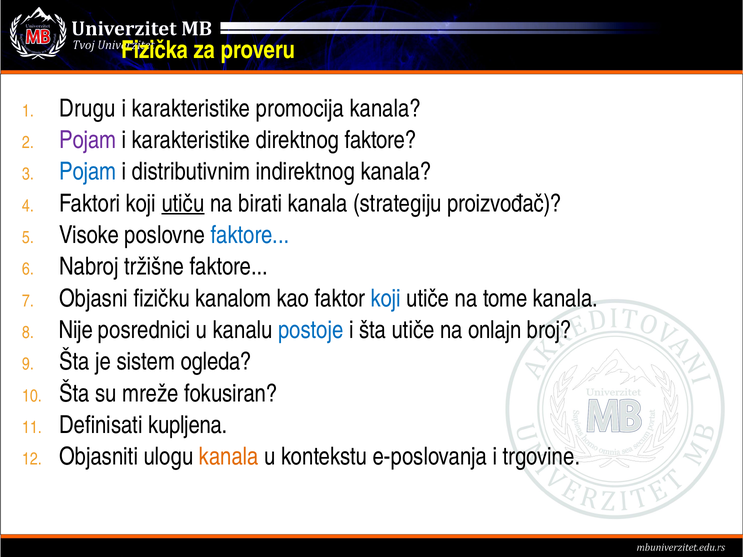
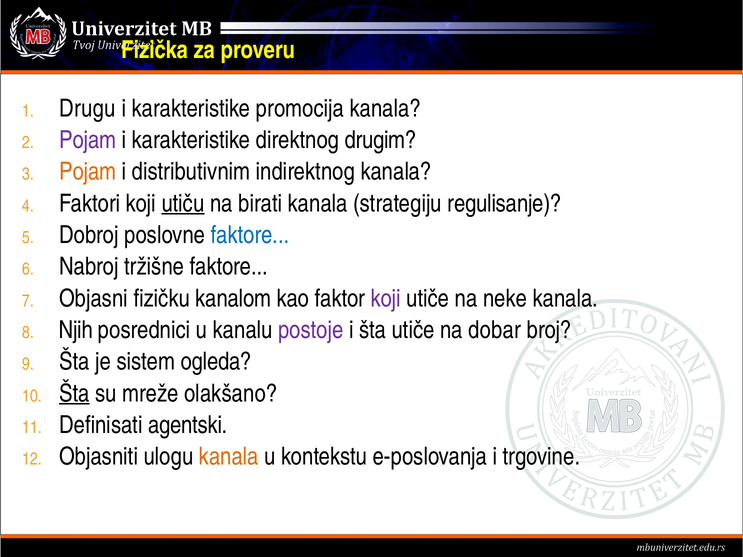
direktnog faktore: faktore -> drugim
Pojam at (88, 172) colour: blue -> orange
proizvođač: proizvođač -> regulisanje
Visoke: Visoke -> Dobroj
koji at (386, 298) colour: blue -> purple
tome: tome -> neke
Nije: Nije -> Njih
postoje colour: blue -> purple
onlajn: onlajn -> dobar
Šta at (74, 394) underline: none -> present
fokusiran: fokusiran -> olakšano
kupljena: kupljena -> agentski
